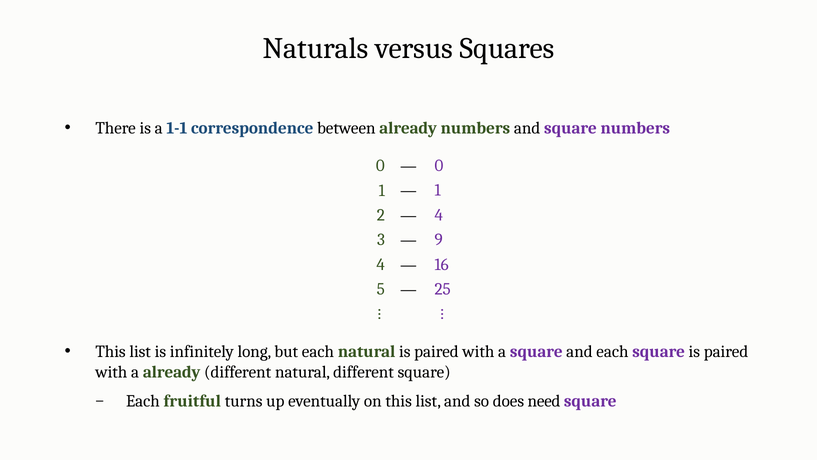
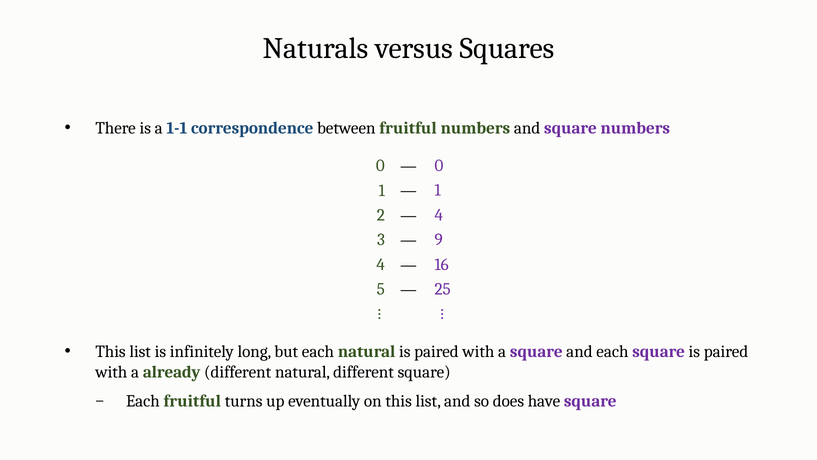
between already: already -> fruitful
need: need -> have
